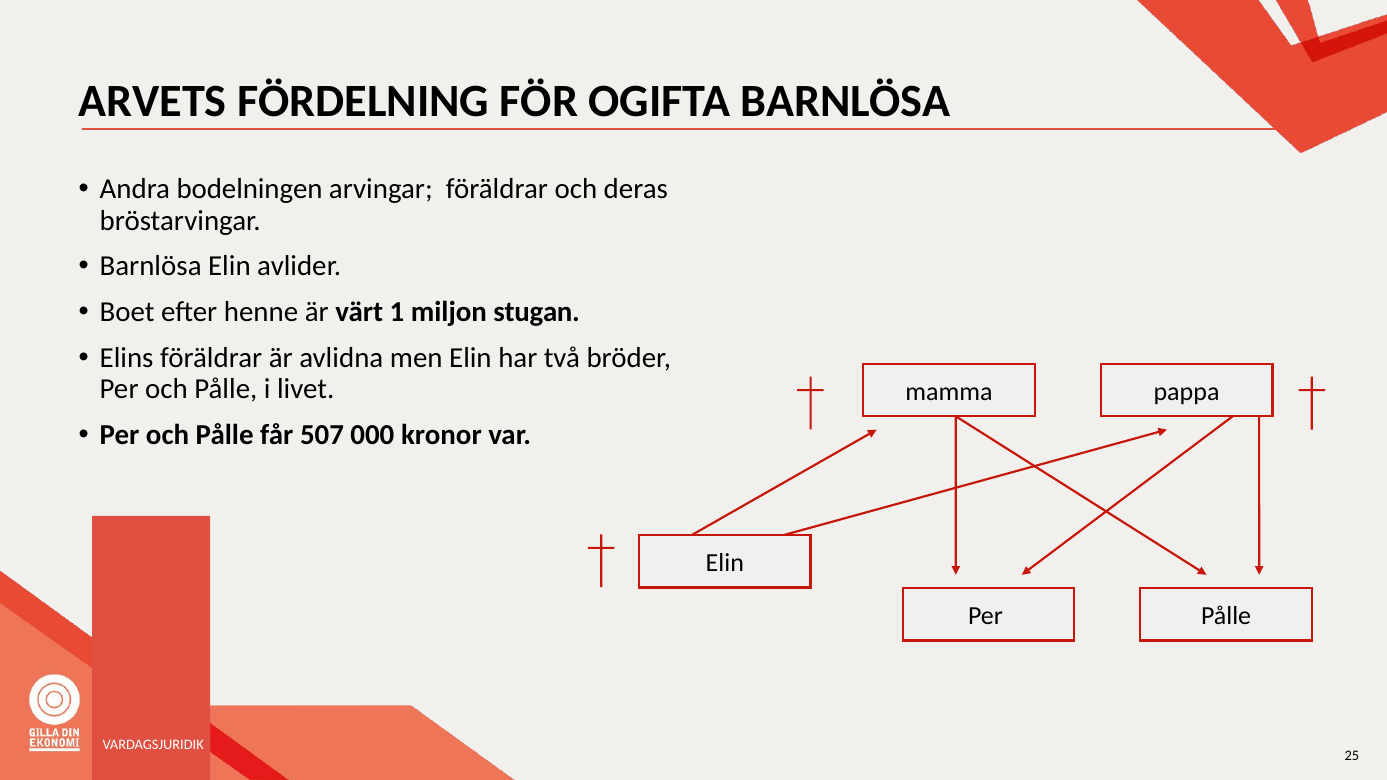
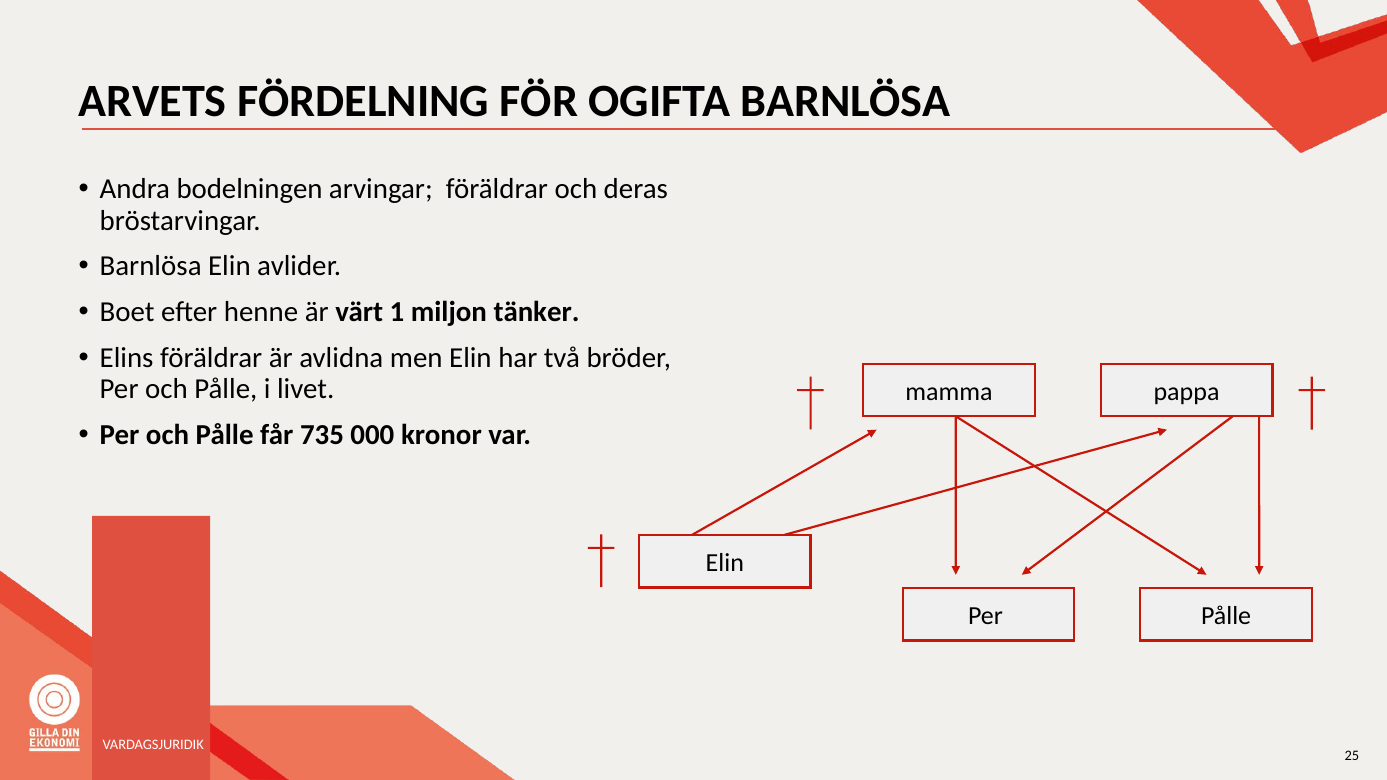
stugan: stugan -> tänker
507: 507 -> 735
